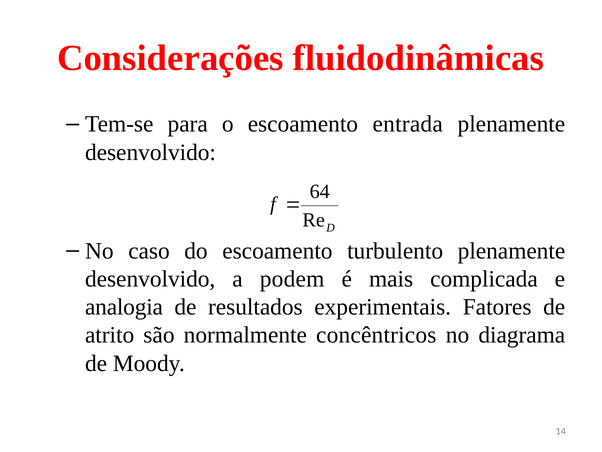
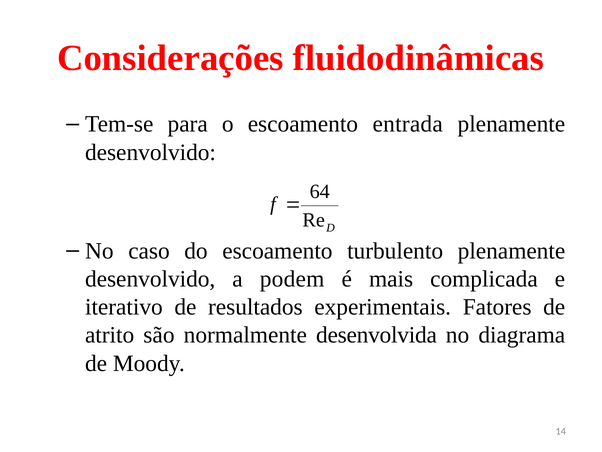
analogia: analogia -> iterativo
concêntricos: concêntricos -> desenvolvida
